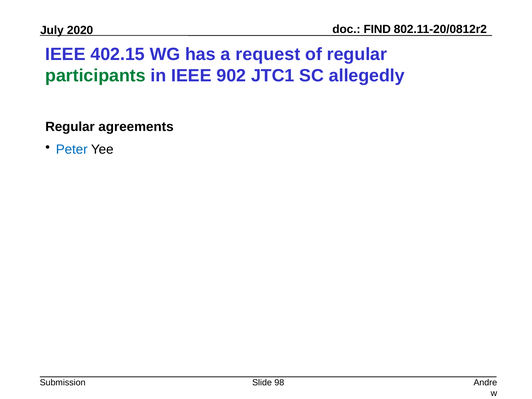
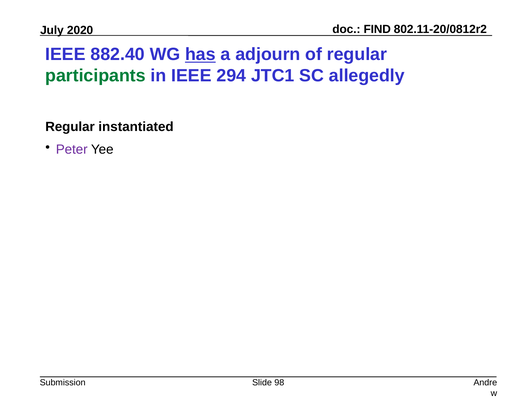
402.15: 402.15 -> 882.40
has underline: none -> present
request: request -> adjourn
902: 902 -> 294
agreements: agreements -> instantiated
Peter colour: blue -> purple
